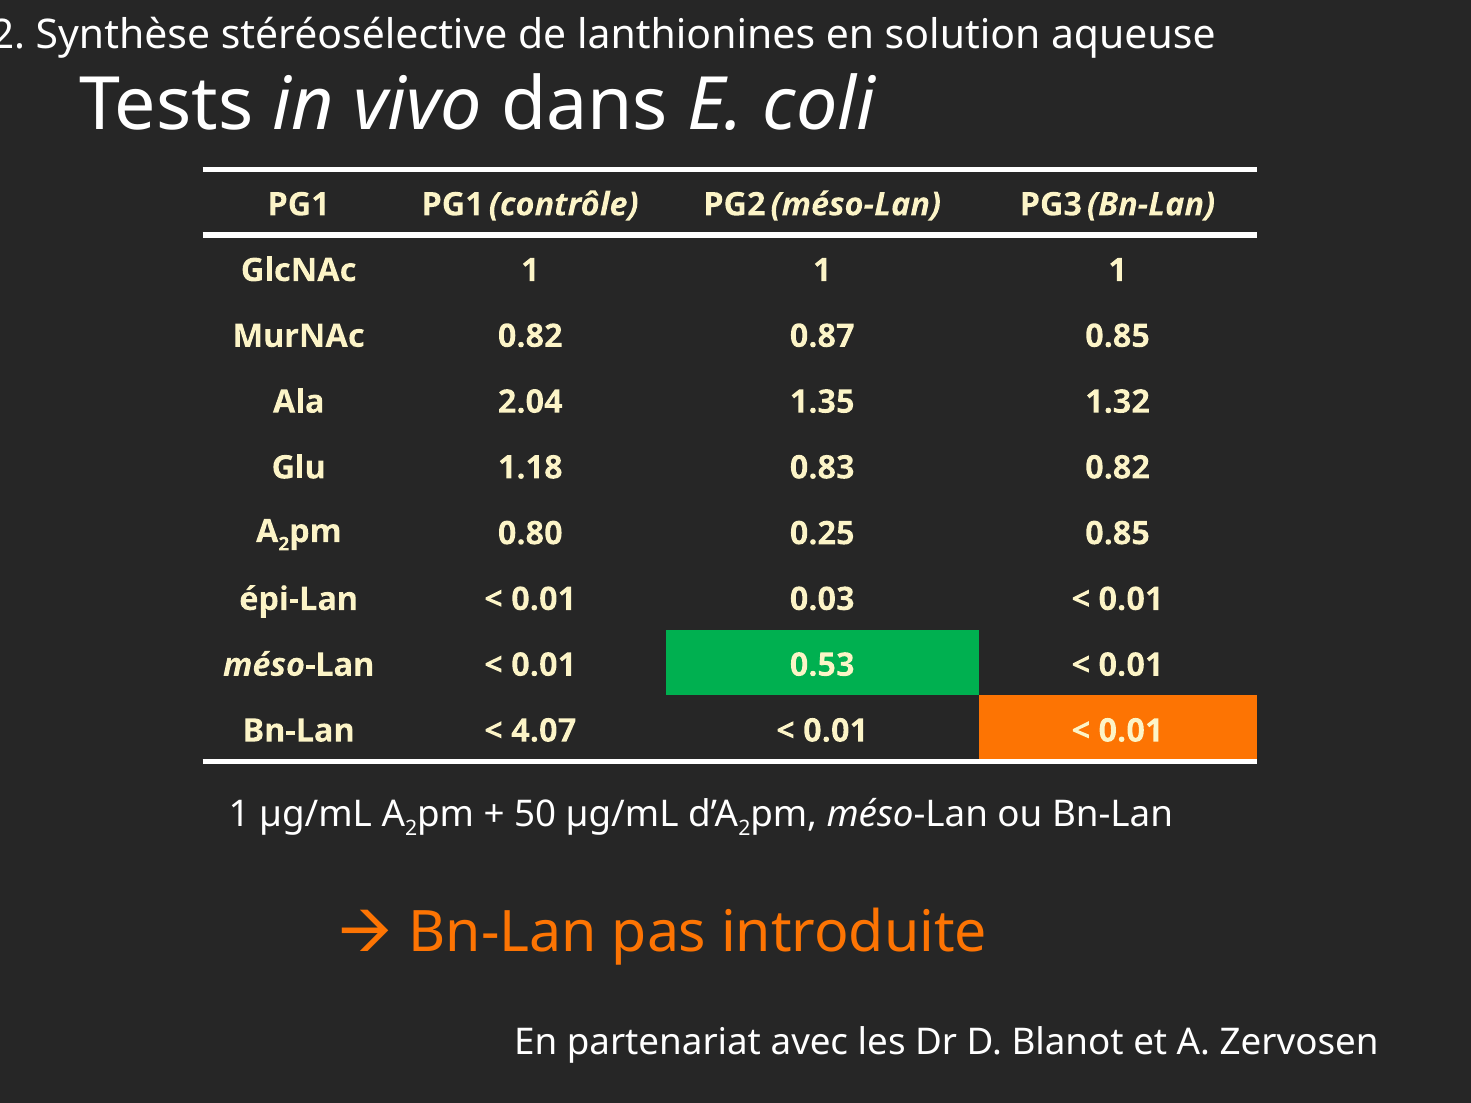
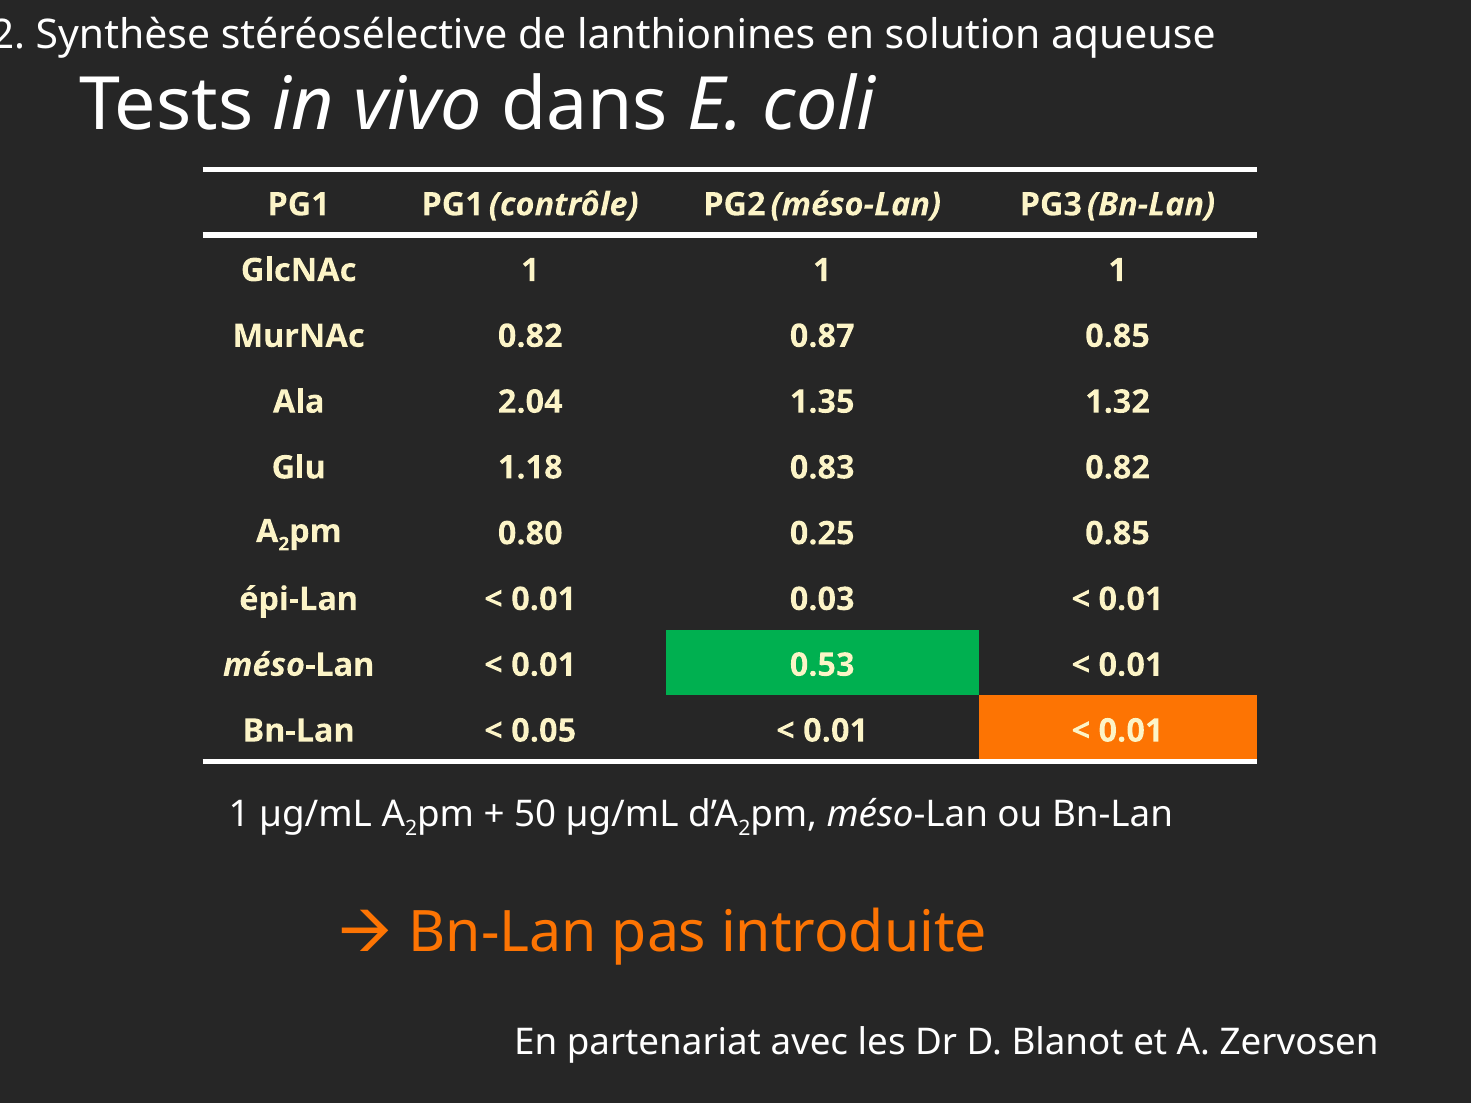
4.07: 4.07 -> 0.05
